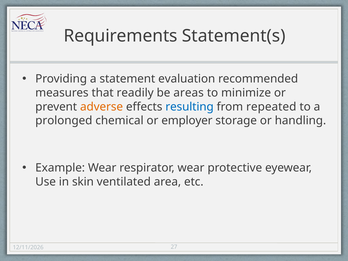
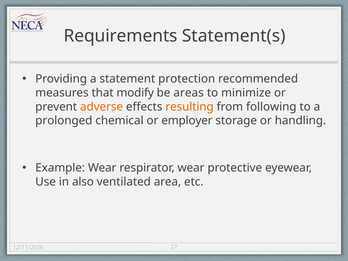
evaluation: evaluation -> protection
readily: readily -> modify
resulting colour: blue -> orange
repeated: repeated -> following
skin: skin -> also
